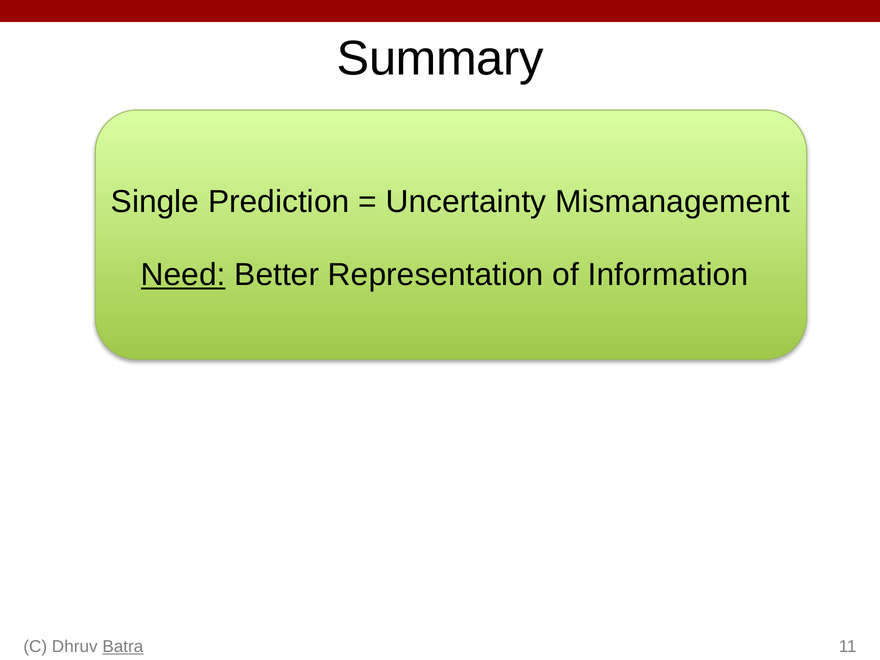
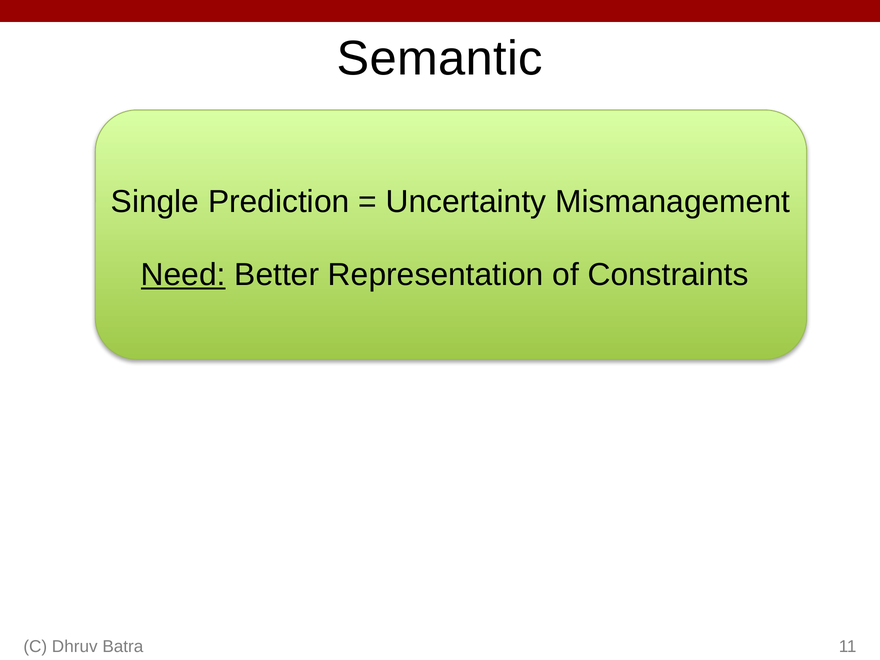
Summary: Summary -> Semantic
Information: Information -> Constraints
Batra underline: present -> none
